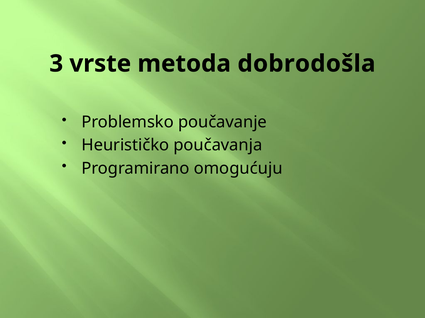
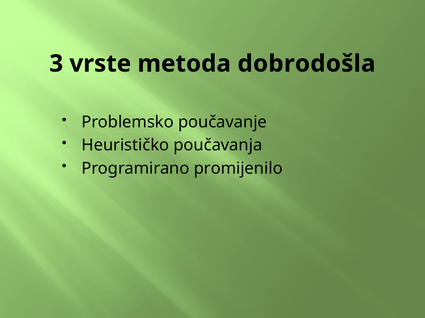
omogućuju: omogućuju -> promijenilo
